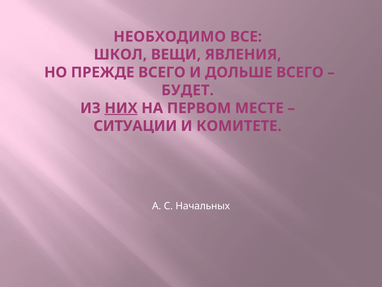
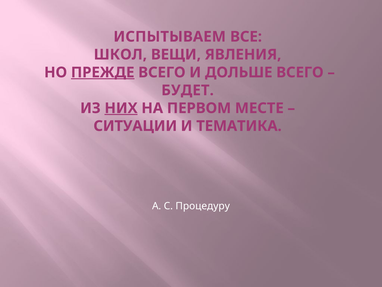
НЕОБХОДИМО: НЕОБХОДИМО -> ИСПЫТЫВАЕМ
ПРЕЖДЕ underline: none -> present
КОМИТЕТЕ: КОМИТЕТЕ -> ТЕМАТИКА
Начальных: Начальных -> Процедуру
